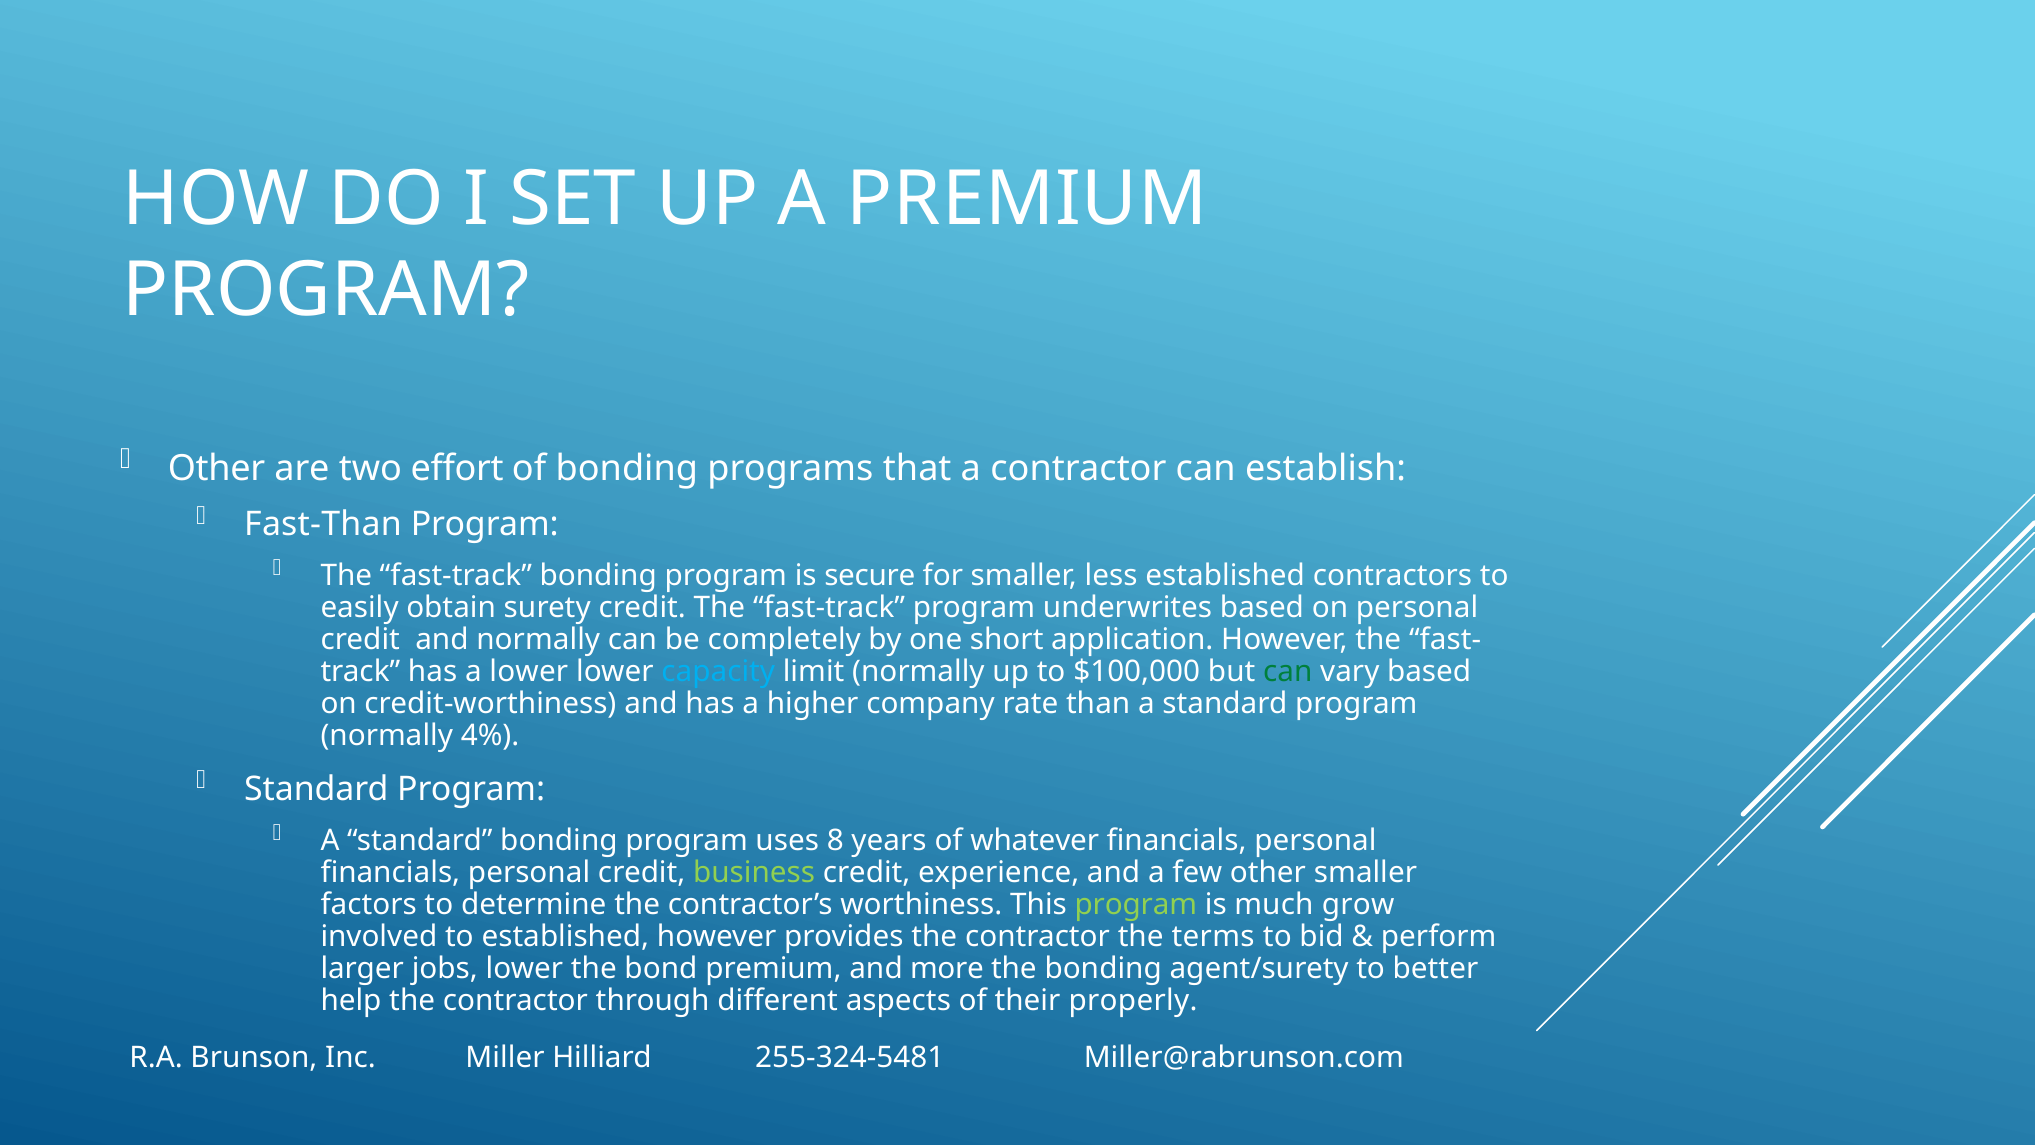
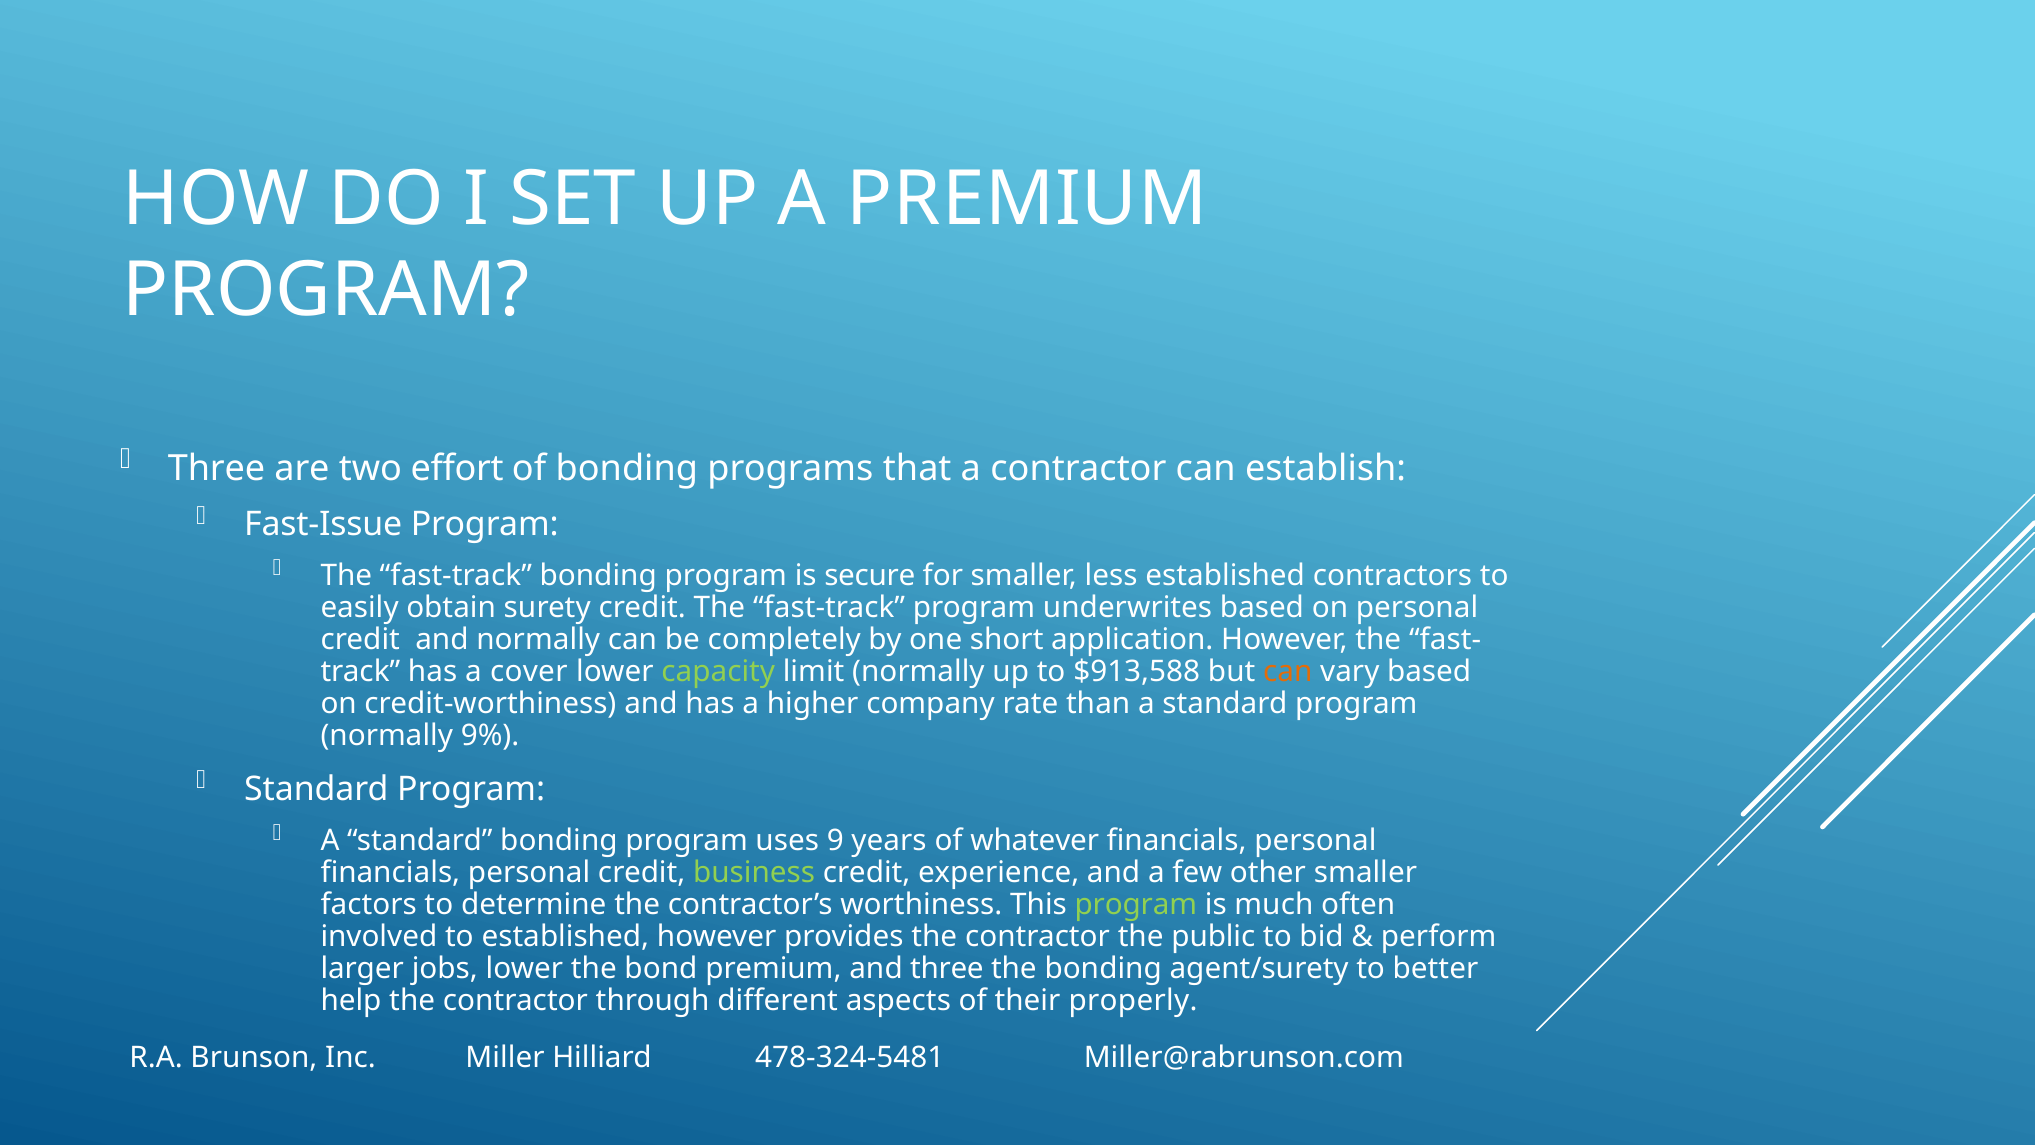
Other at (217, 468): Other -> Three
Fast-Than: Fast-Than -> Fast-Issue
a lower: lower -> cover
capacity colour: light blue -> light green
$100,000: $100,000 -> $913,588
can at (1288, 672) colour: green -> orange
4%: 4% -> 9%
8: 8 -> 9
grow: grow -> often
terms: terms -> public
and more: more -> three
255-324-5481: 255-324-5481 -> 478-324-5481
